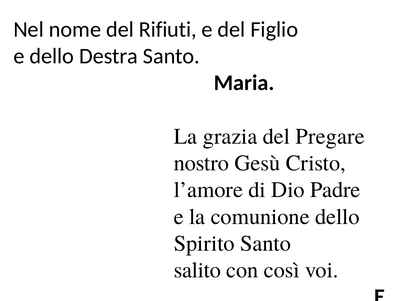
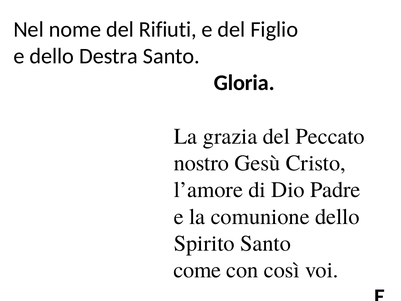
Maria: Maria -> Gloria
Pregare: Pregare -> Peccato
salito: salito -> come
